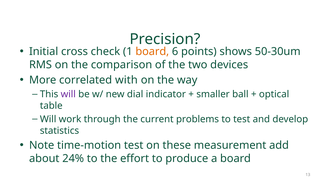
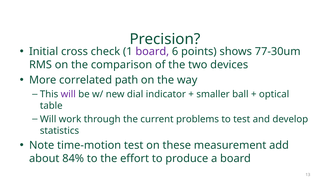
board at (152, 52) colour: orange -> purple
50-30um: 50-30um -> 77-30um
with: with -> path
24%: 24% -> 84%
